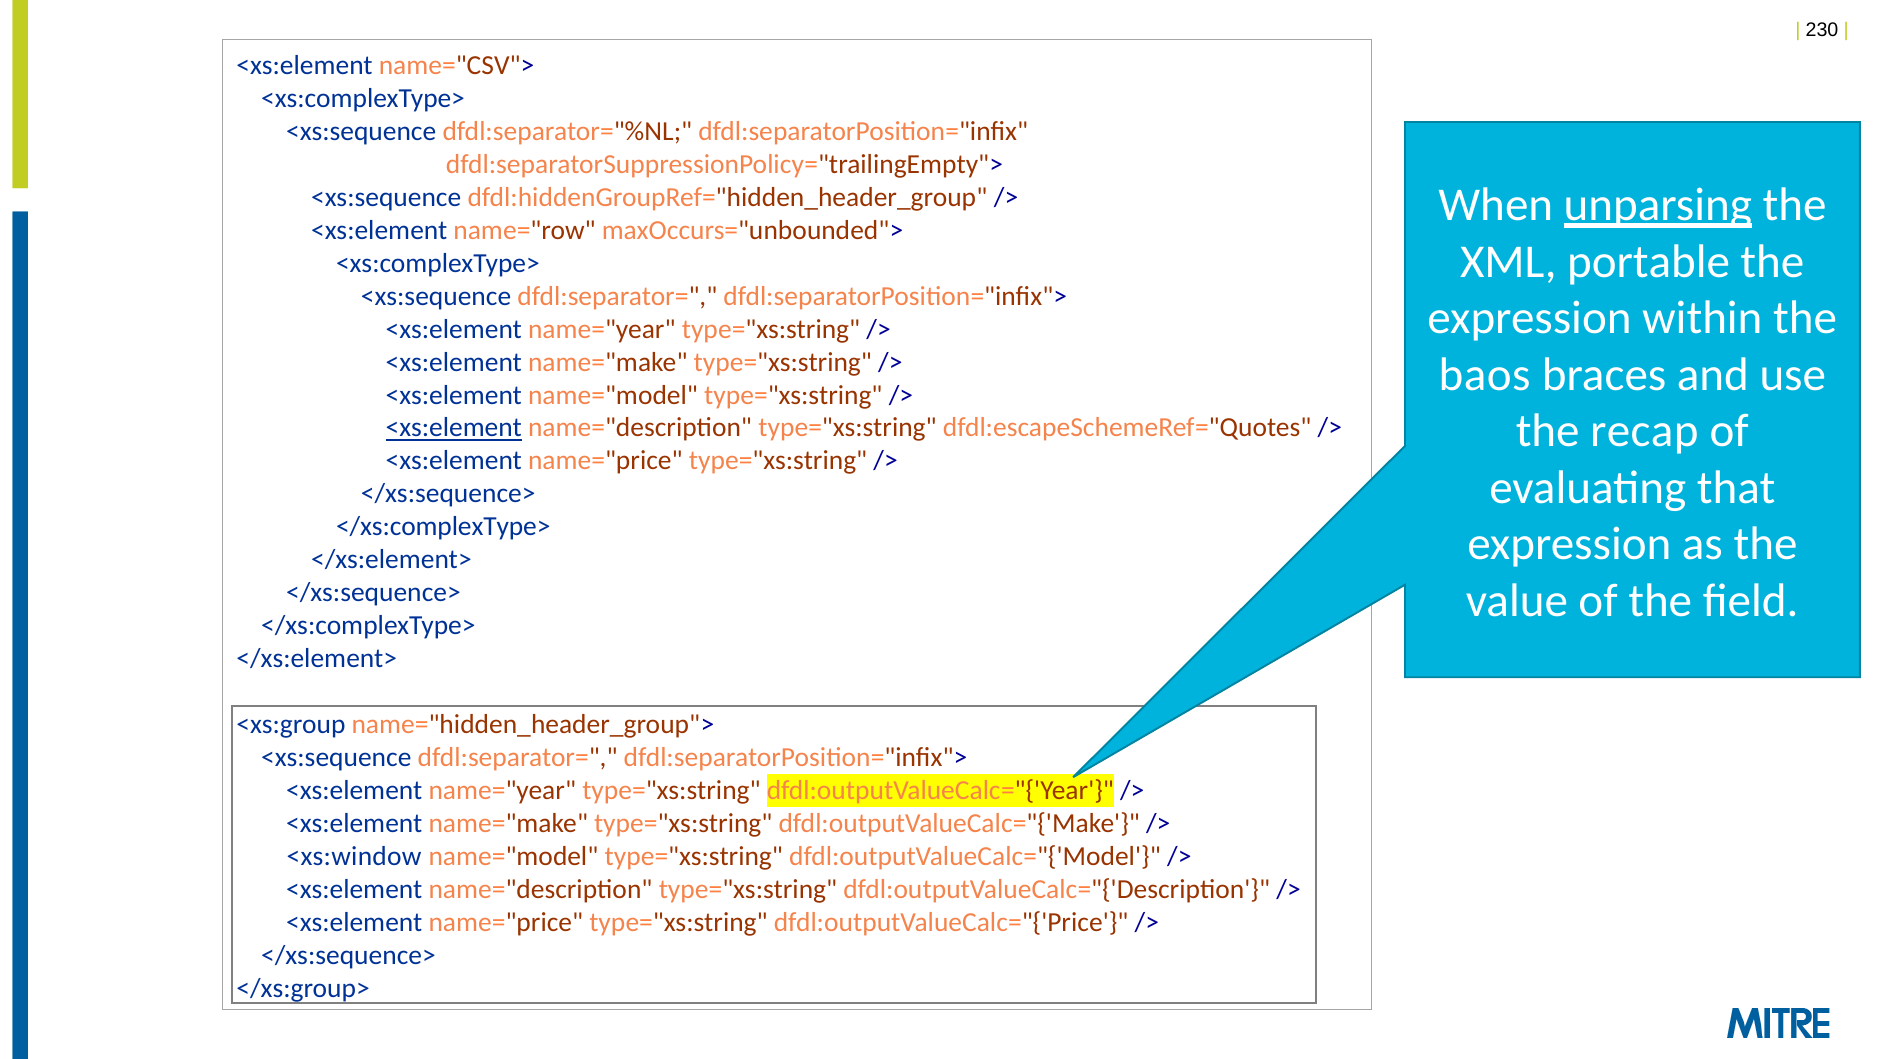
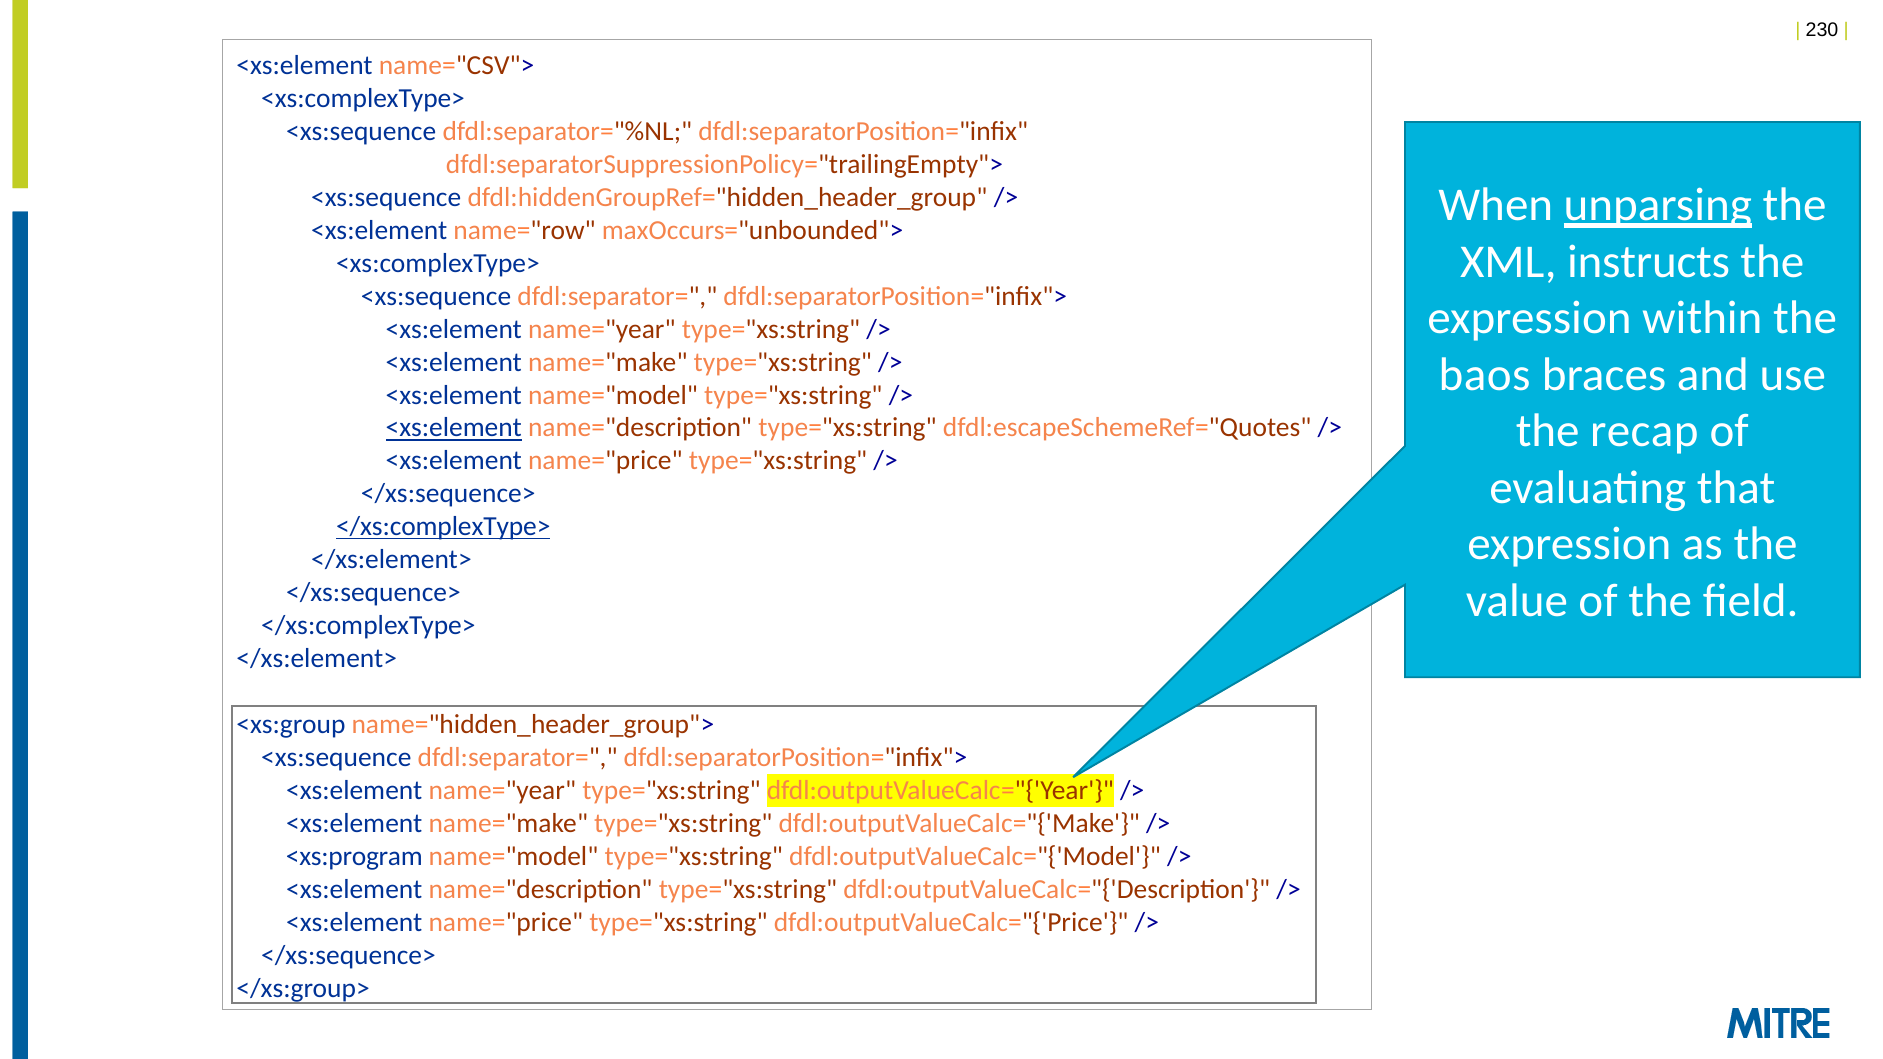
portable: portable -> instructs
</xs:complexType> at (443, 527) underline: none -> present
<xs:window: <xs:window -> <xs:program
